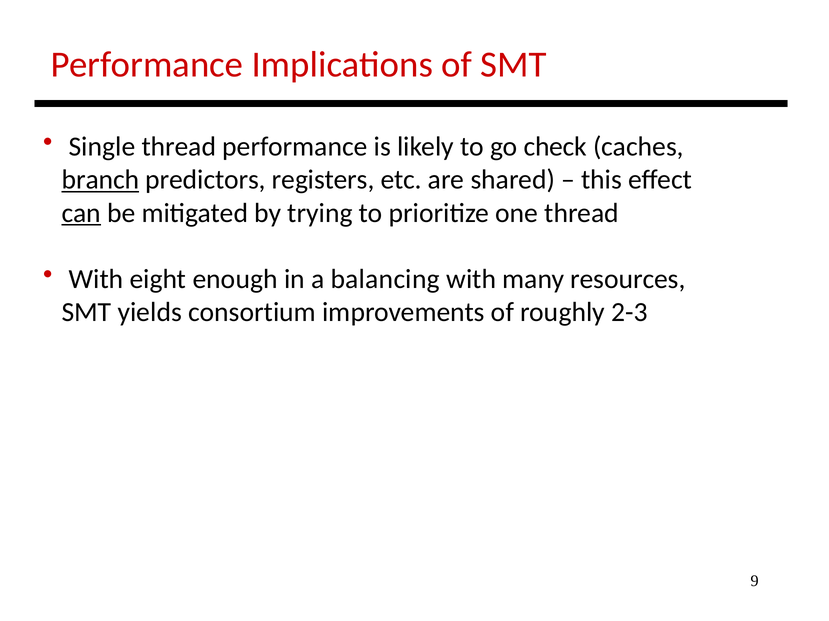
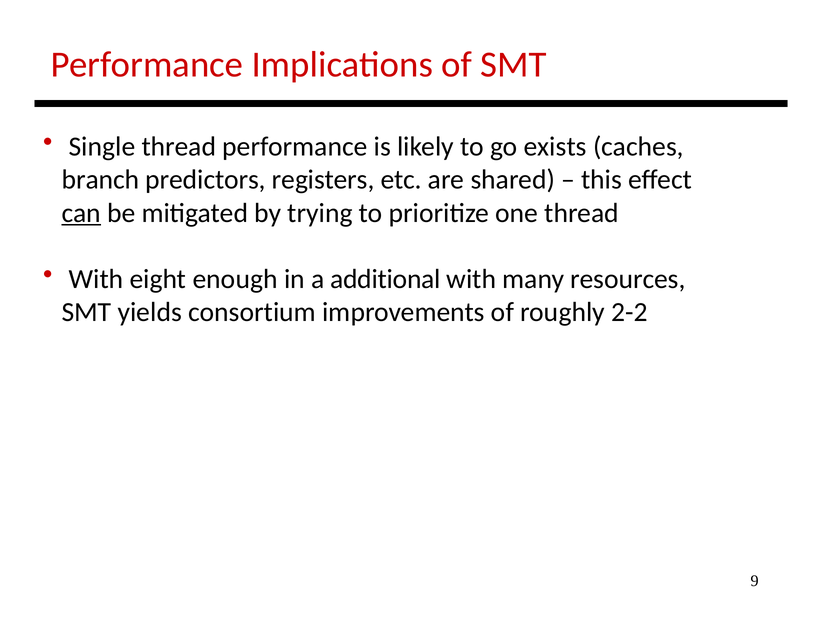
check: check -> exists
branch underline: present -> none
balancing: balancing -> additional
2-3: 2-3 -> 2-2
